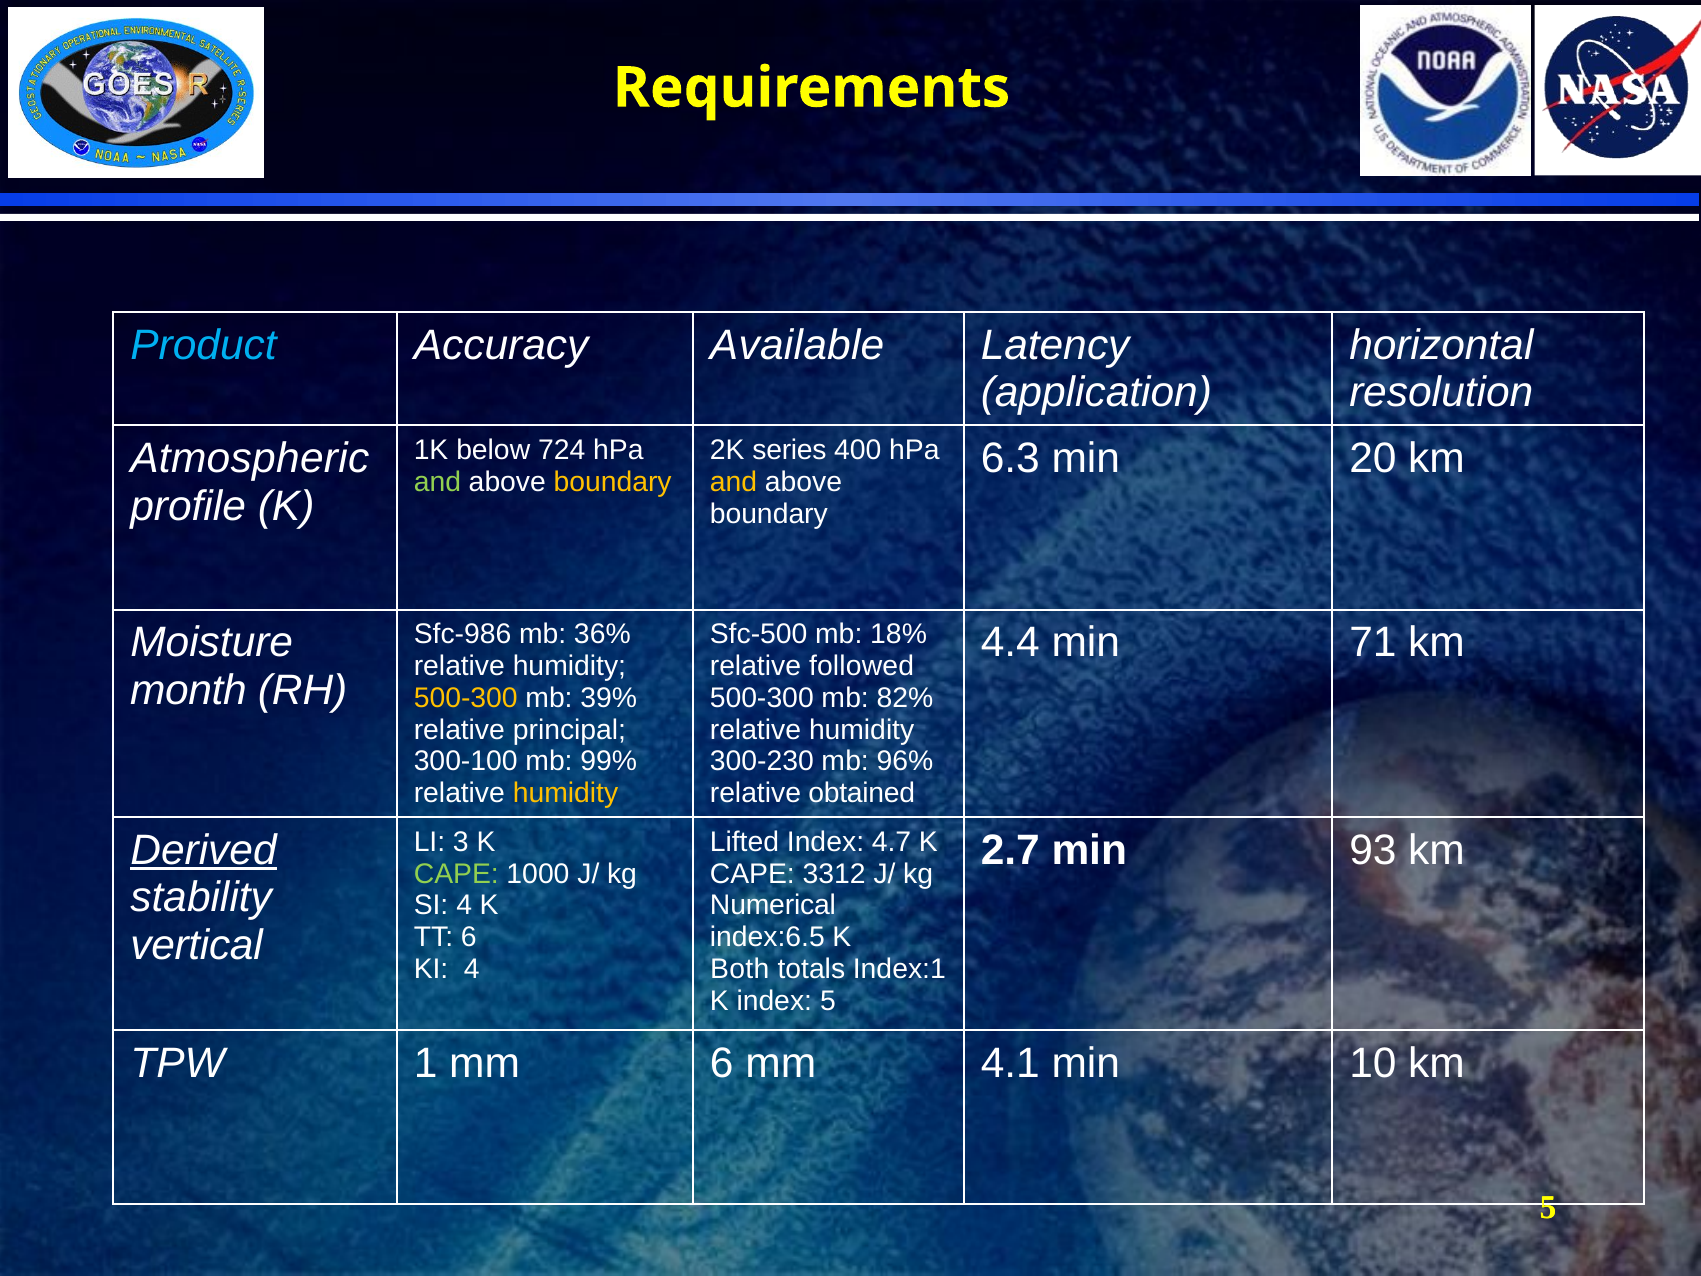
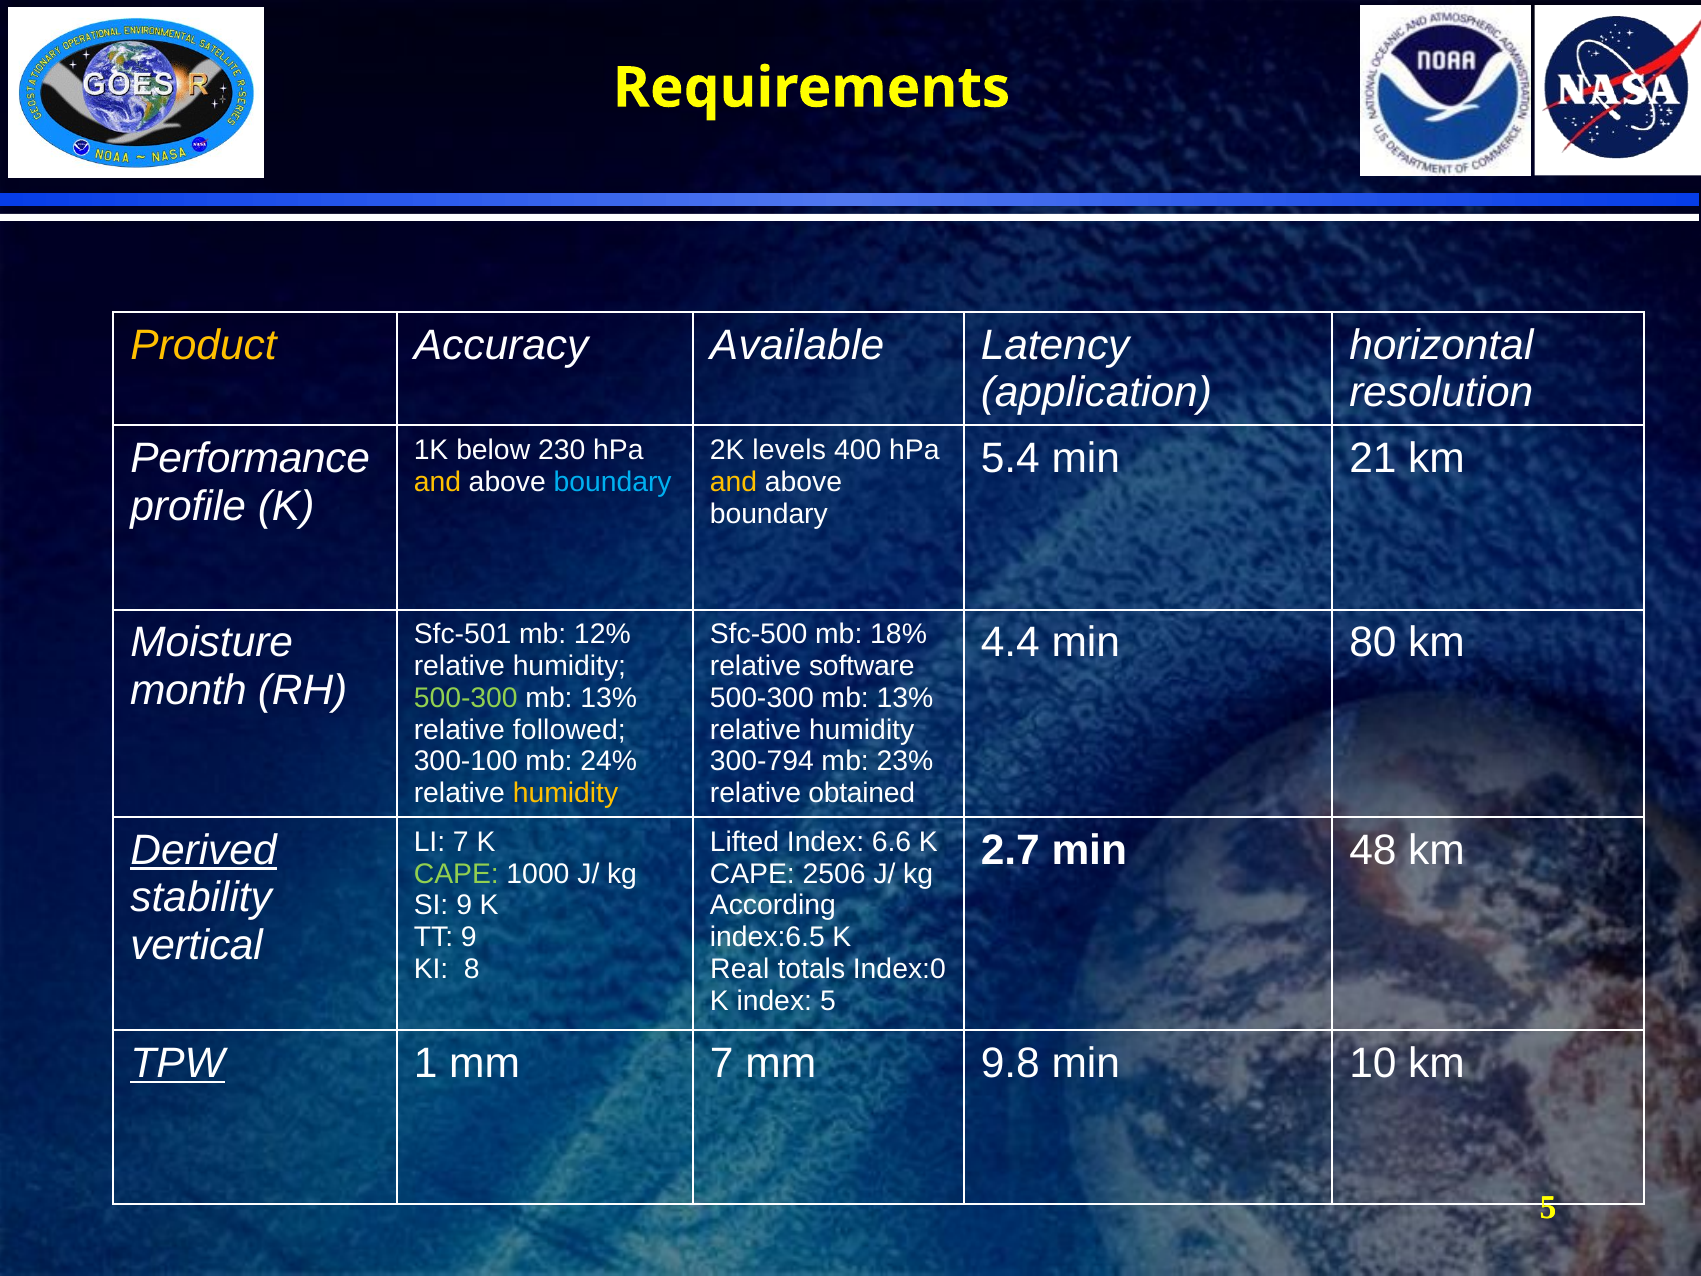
Product colour: light blue -> yellow
724: 724 -> 230
series: series -> levels
Atmospheric: Atmospheric -> Performance
6.3: 6.3 -> 5.4
20: 20 -> 21
and at (437, 482) colour: light green -> yellow
boundary at (613, 482) colour: yellow -> light blue
Sfc-986: Sfc-986 -> Sfc-501
36%: 36% -> 12%
71: 71 -> 80
followed: followed -> software
500-300 at (466, 698) colour: yellow -> light green
39% at (609, 698): 39% -> 13%
82% at (905, 698): 82% -> 13%
principal: principal -> followed
99%: 99% -> 24%
300-230: 300-230 -> 300-794
96%: 96% -> 23%
LI 3: 3 -> 7
4.7: 4.7 -> 6.6
93: 93 -> 48
3312: 3312 -> 2506
SI 4: 4 -> 9
Numerical: Numerical -> According
TT 6: 6 -> 9
KI 4: 4 -> 8
Both: Both -> Real
Index:1: Index:1 -> Index:0
TPW underline: none -> present
mm 6: 6 -> 7
4.1: 4.1 -> 9.8
